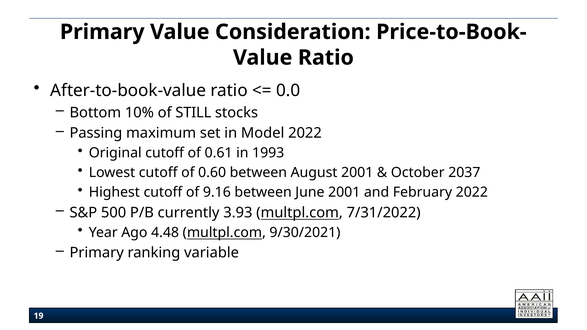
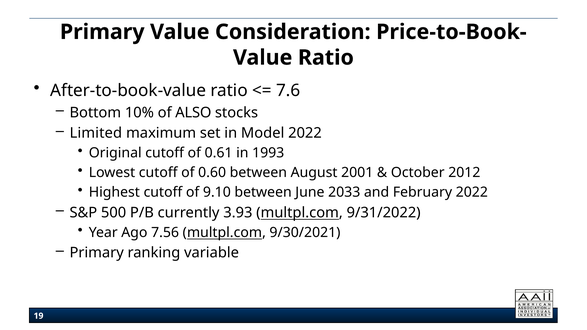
0.0: 0.0 -> 7.6
STILL: STILL -> ALSO
Passing: Passing -> Limited
2037: 2037 -> 2012
9.16: 9.16 -> 9.10
June 2001: 2001 -> 2033
7/31/2022: 7/31/2022 -> 9/31/2022
4.48: 4.48 -> 7.56
